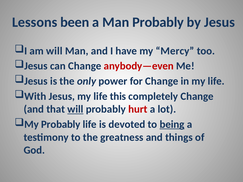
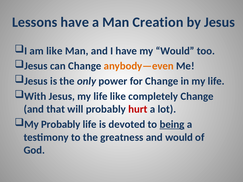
Lessons been: been -> have
Man Probably: Probably -> Creation
am will: will -> like
my Mercy: Mercy -> Would
anybody—even colour: red -> orange
life this: this -> like
will at (75, 109) underline: present -> none
and things: things -> would
